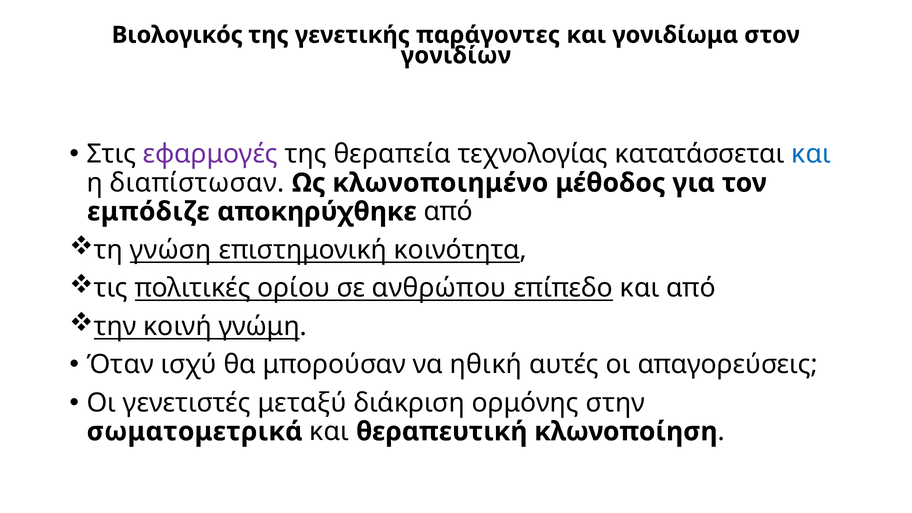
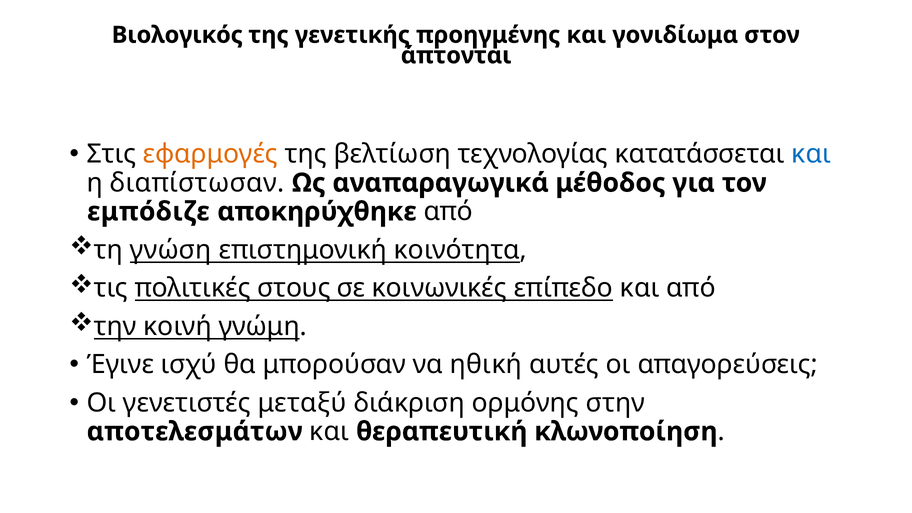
παράγοντες: παράγοντες -> προηγμένης
γονιδίων: γονιδίων -> άπτονται
εφαρμογές colour: purple -> orange
θεραπεία: θεραπεία -> βελτίωση
κλωνοποιημένο: κλωνοποιημένο -> αναπαραγωγικά
ορίου: ορίου -> στους
ανθρώπου: ανθρώπου -> κοινωνικές
Όταν: Όταν -> Έγινε
σωματομετρικά: σωματομετρικά -> αποτελεσμάτων
